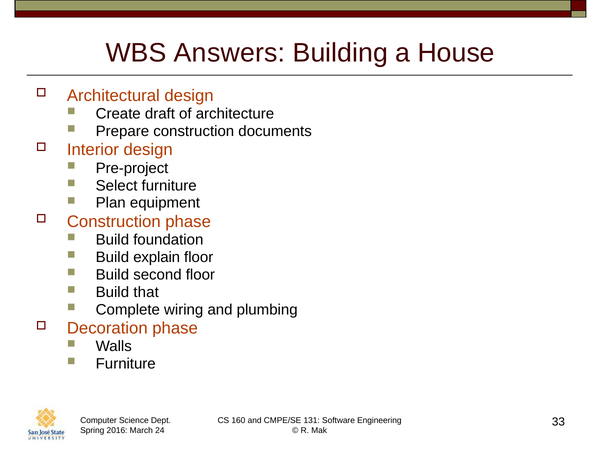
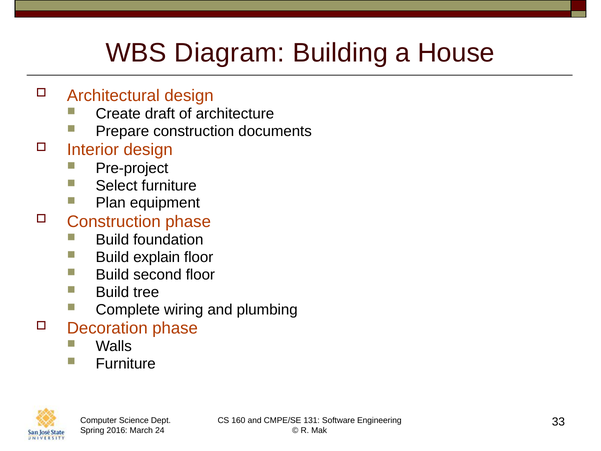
Answers: Answers -> Diagram
that: that -> tree
